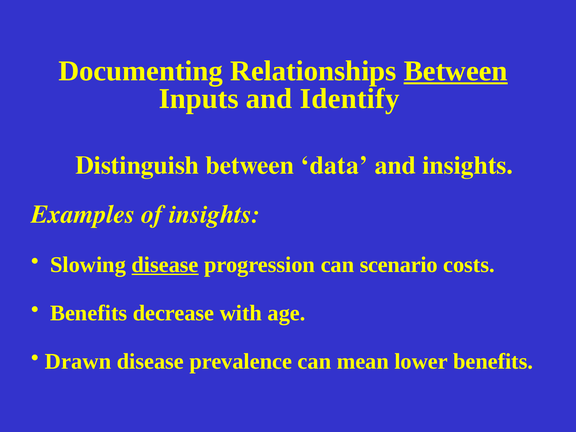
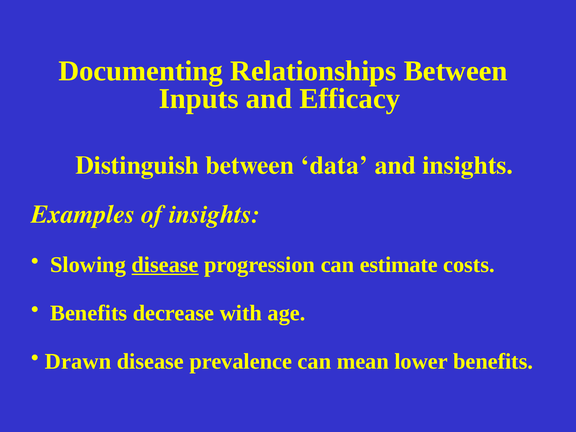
Between at (456, 71) underline: present -> none
Identify: Identify -> Efficacy
scenario: scenario -> estimate
